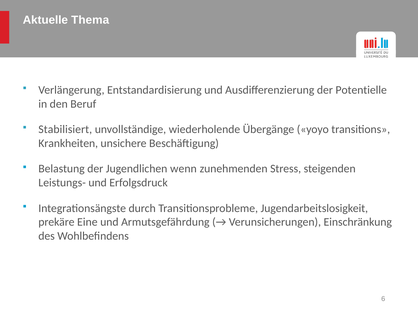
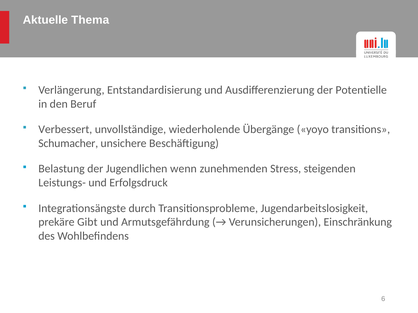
Stabilisiert: Stabilisiert -> Verbessert
Krankheiten: Krankheiten -> Schumacher
Eine: Eine -> Gibt
